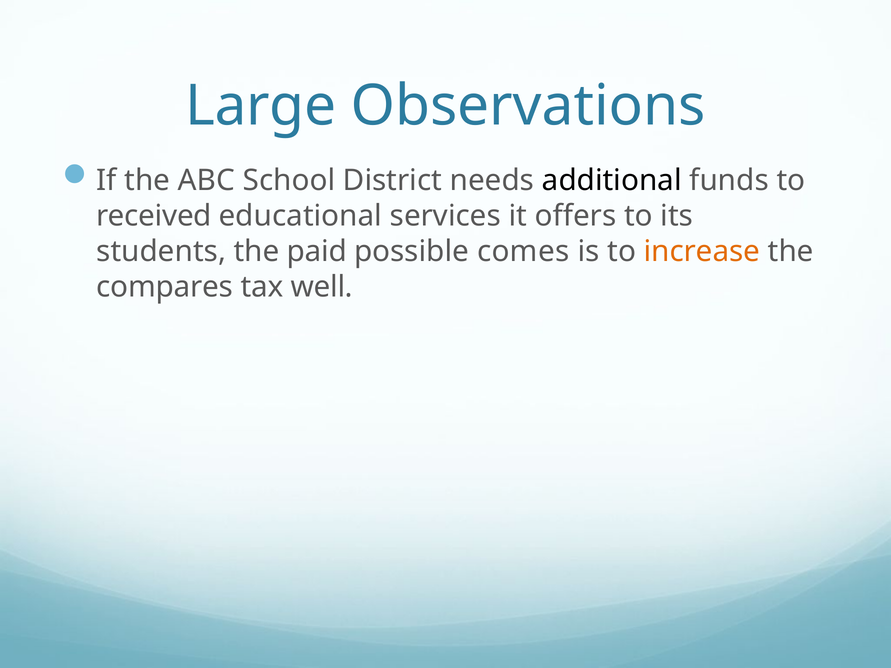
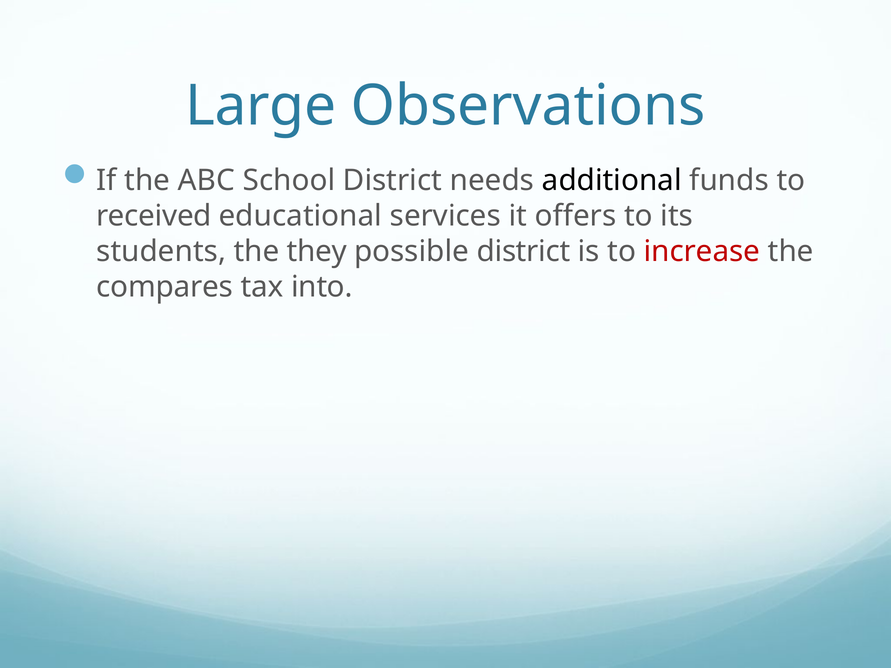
paid: paid -> they
possible comes: comes -> district
increase colour: orange -> red
well: well -> into
